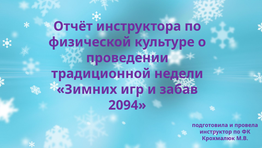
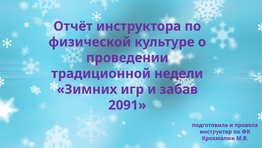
2094: 2094 -> 2091
